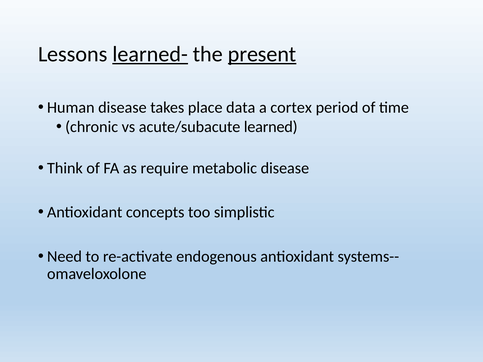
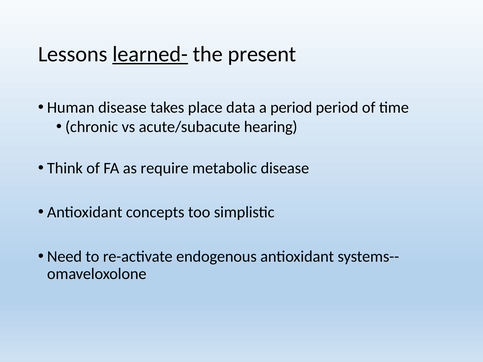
present underline: present -> none
a cortex: cortex -> period
learned: learned -> hearing
